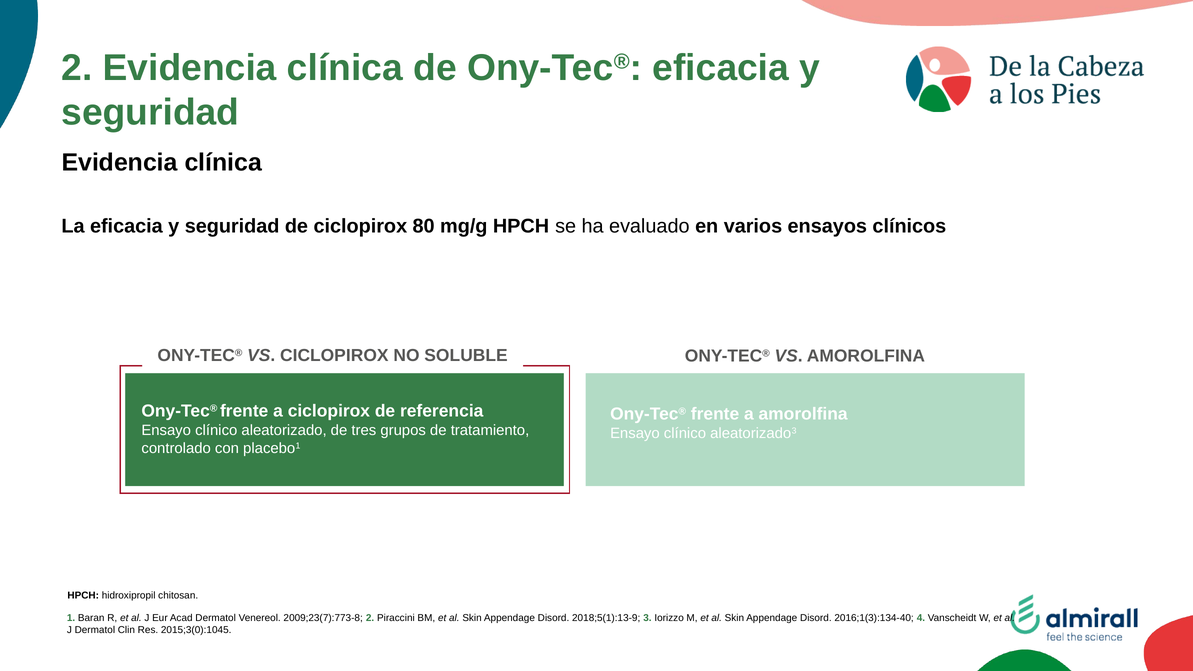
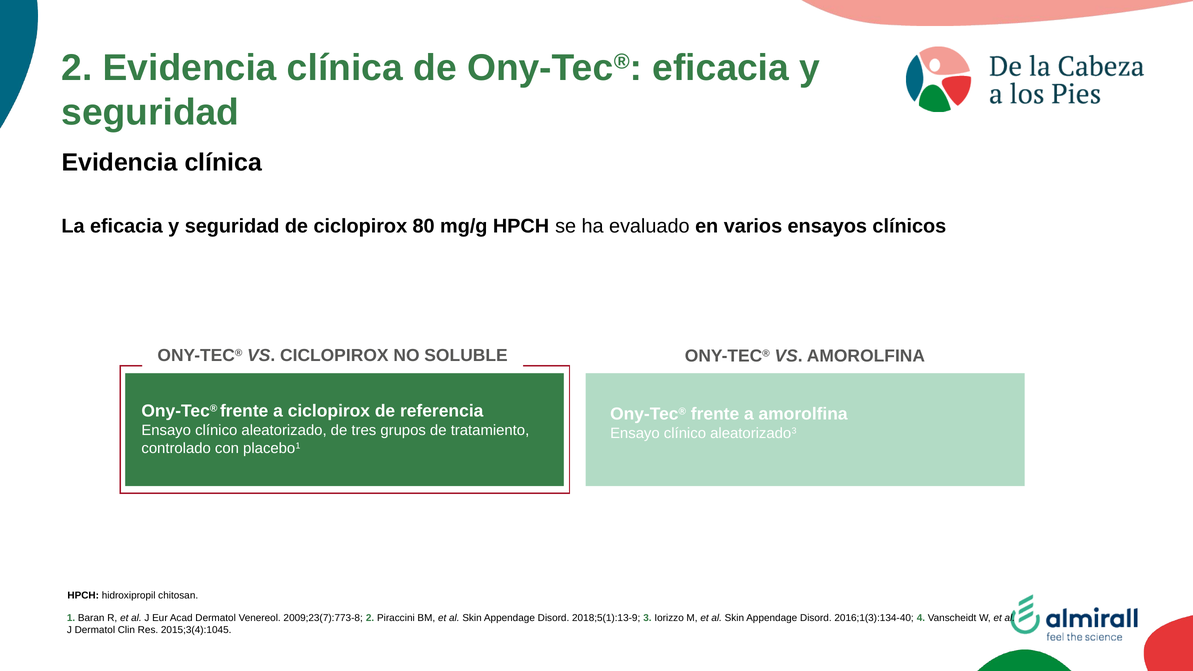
2015;3(0):1045: 2015;3(0):1045 -> 2015;3(4):1045
